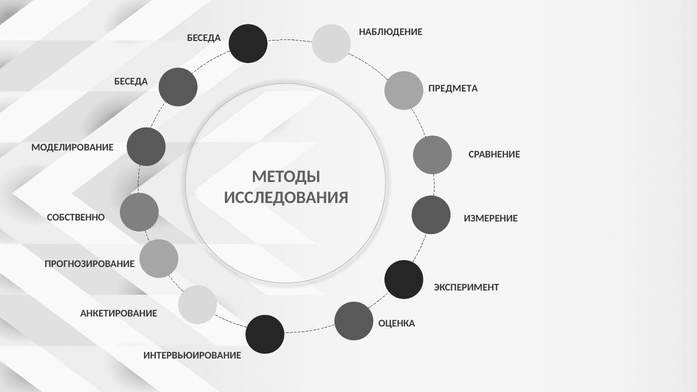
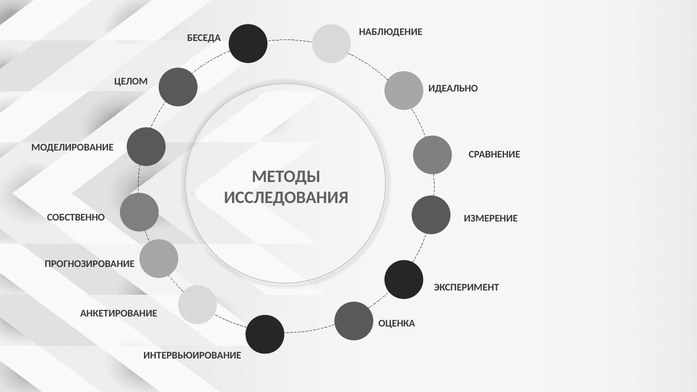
БЕСЕДА at (131, 82): БЕСЕДА -> ЦЕЛОМ
ПРЕДМЕТА: ПРЕДМЕТА -> ИДЕАЛЬНО
